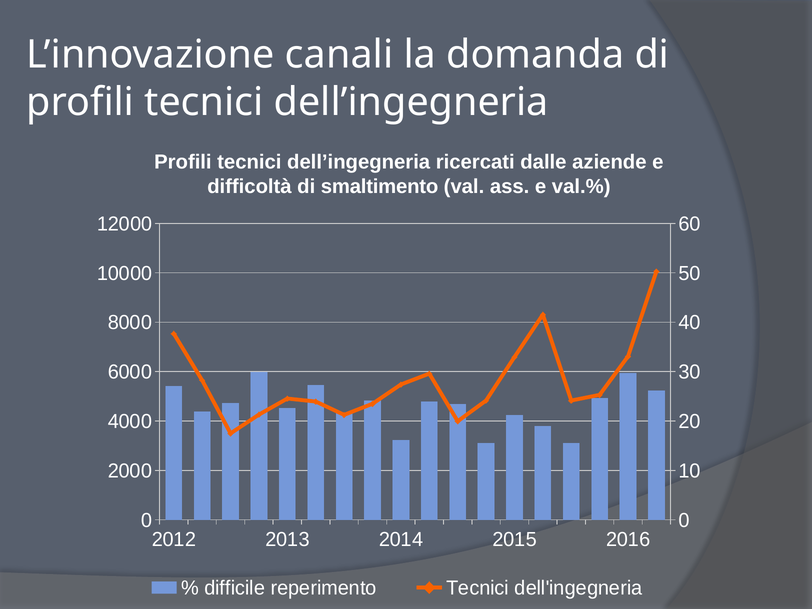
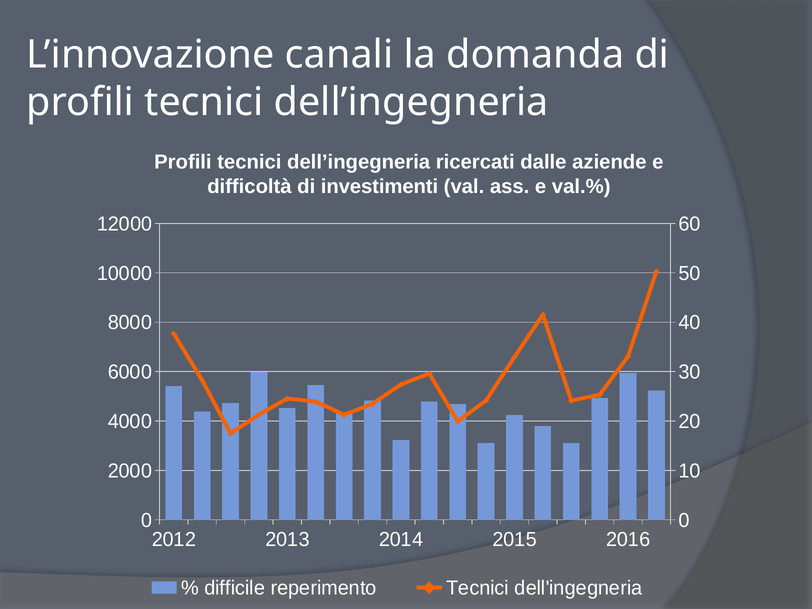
smaltimento: smaltimento -> investimenti
